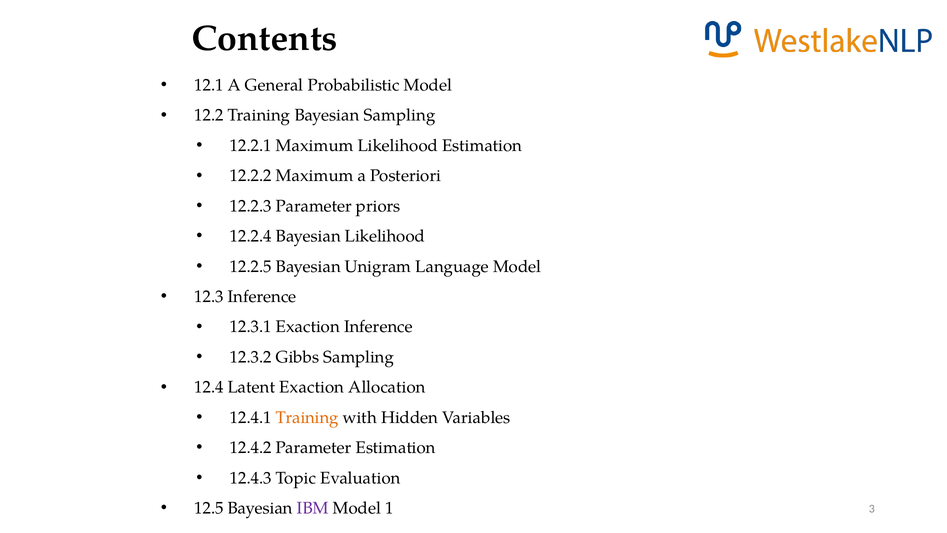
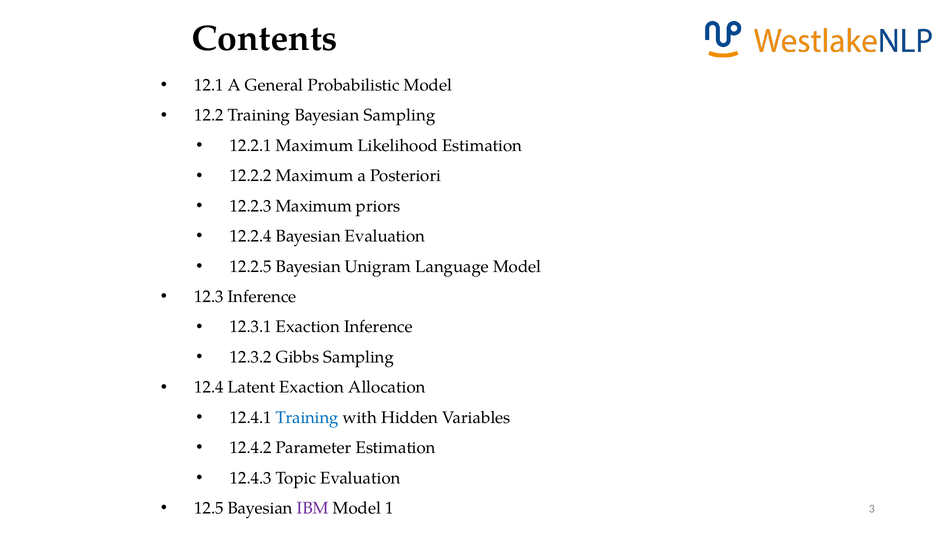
12.2.3 Parameter: Parameter -> Maximum
Bayesian Likelihood: Likelihood -> Evaluation
Training at (307, 417) colour: orange -> blue
